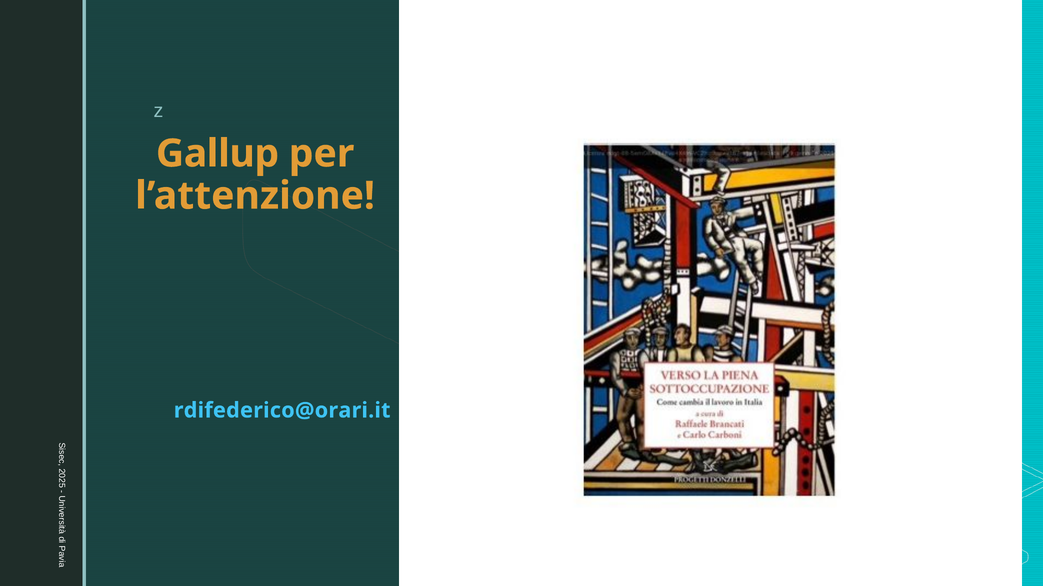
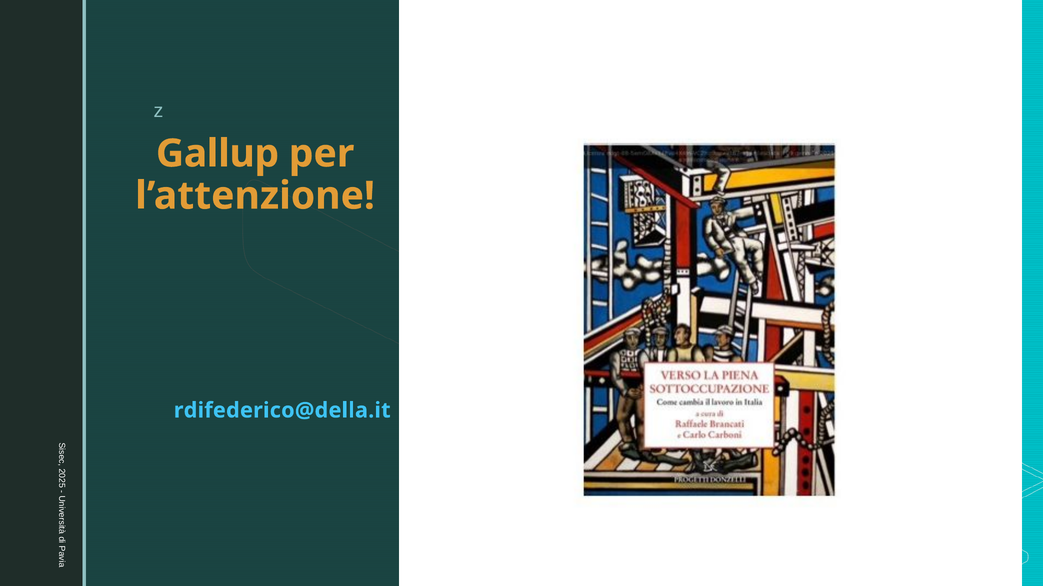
rdifederico@orari.it: rdifederico@orari.it -> rdifederico@della.it
